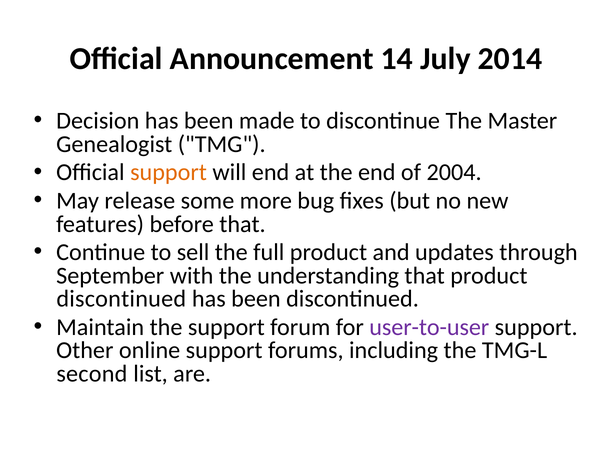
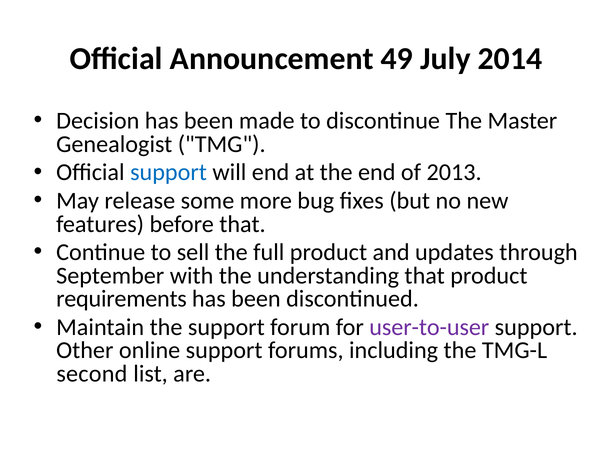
14: 14 -> 49
support at (169, 172) colour: orange -> blue
2004: 2004 -> 2013
discontinued at (121, 299): discontinued -> requirements
